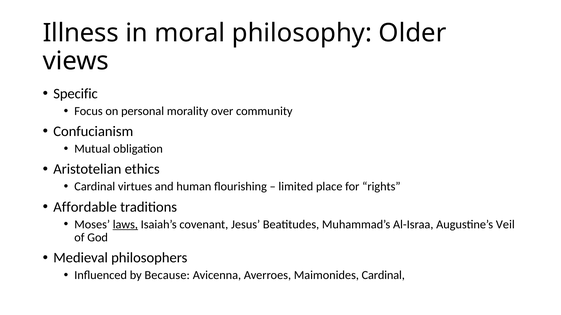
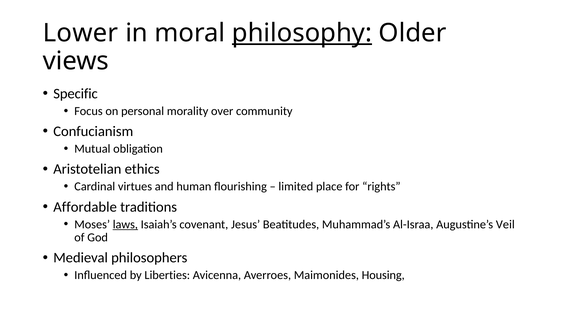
Illness: Illness -> Lower
philosophy underline: none -> present
Because: Because -> Liberties
Maimonides Cardinal: Cardinal -> Housing
